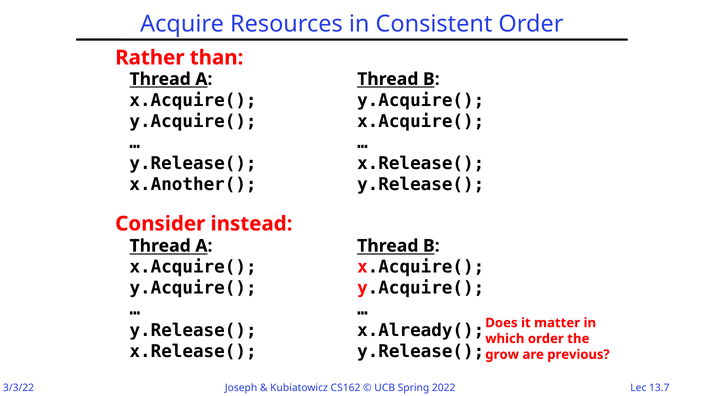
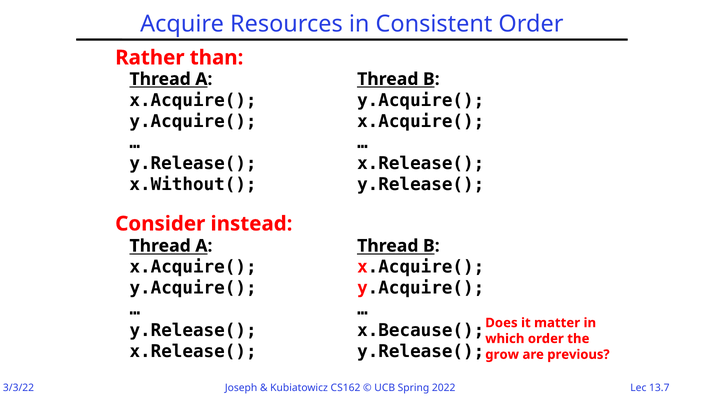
x.Another(: x.Another( -> x.Without(
x.Already(: x.Already( -> x.Because(
